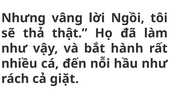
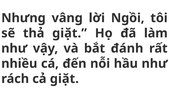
thả thật: thật -> giặt
hành: hành -> đánh
